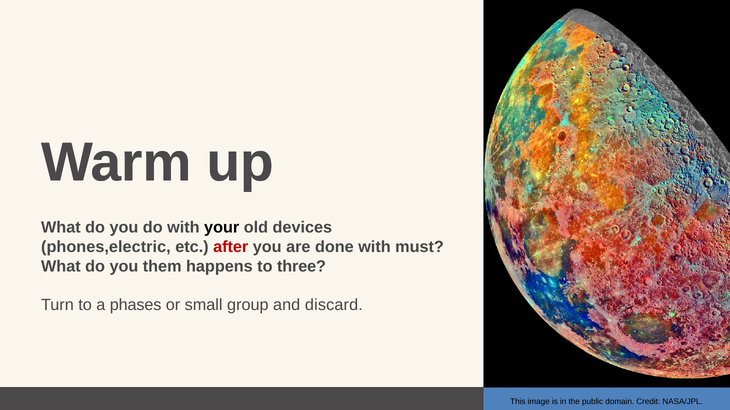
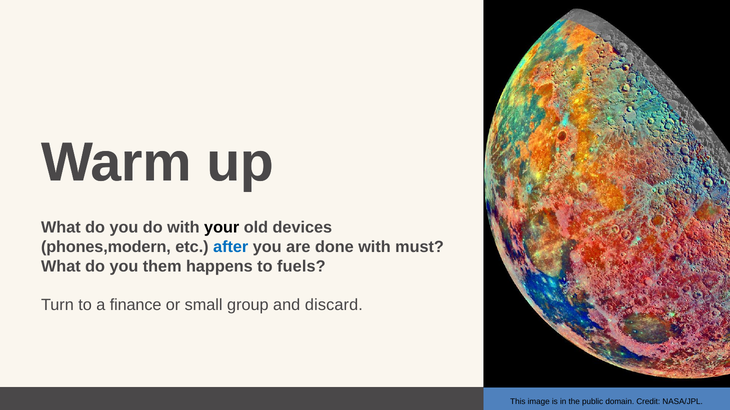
phones,electric: phones,electric -> phones,modern
after colour: red -> blue
three: three -> fuels
phases: phases -> finance
